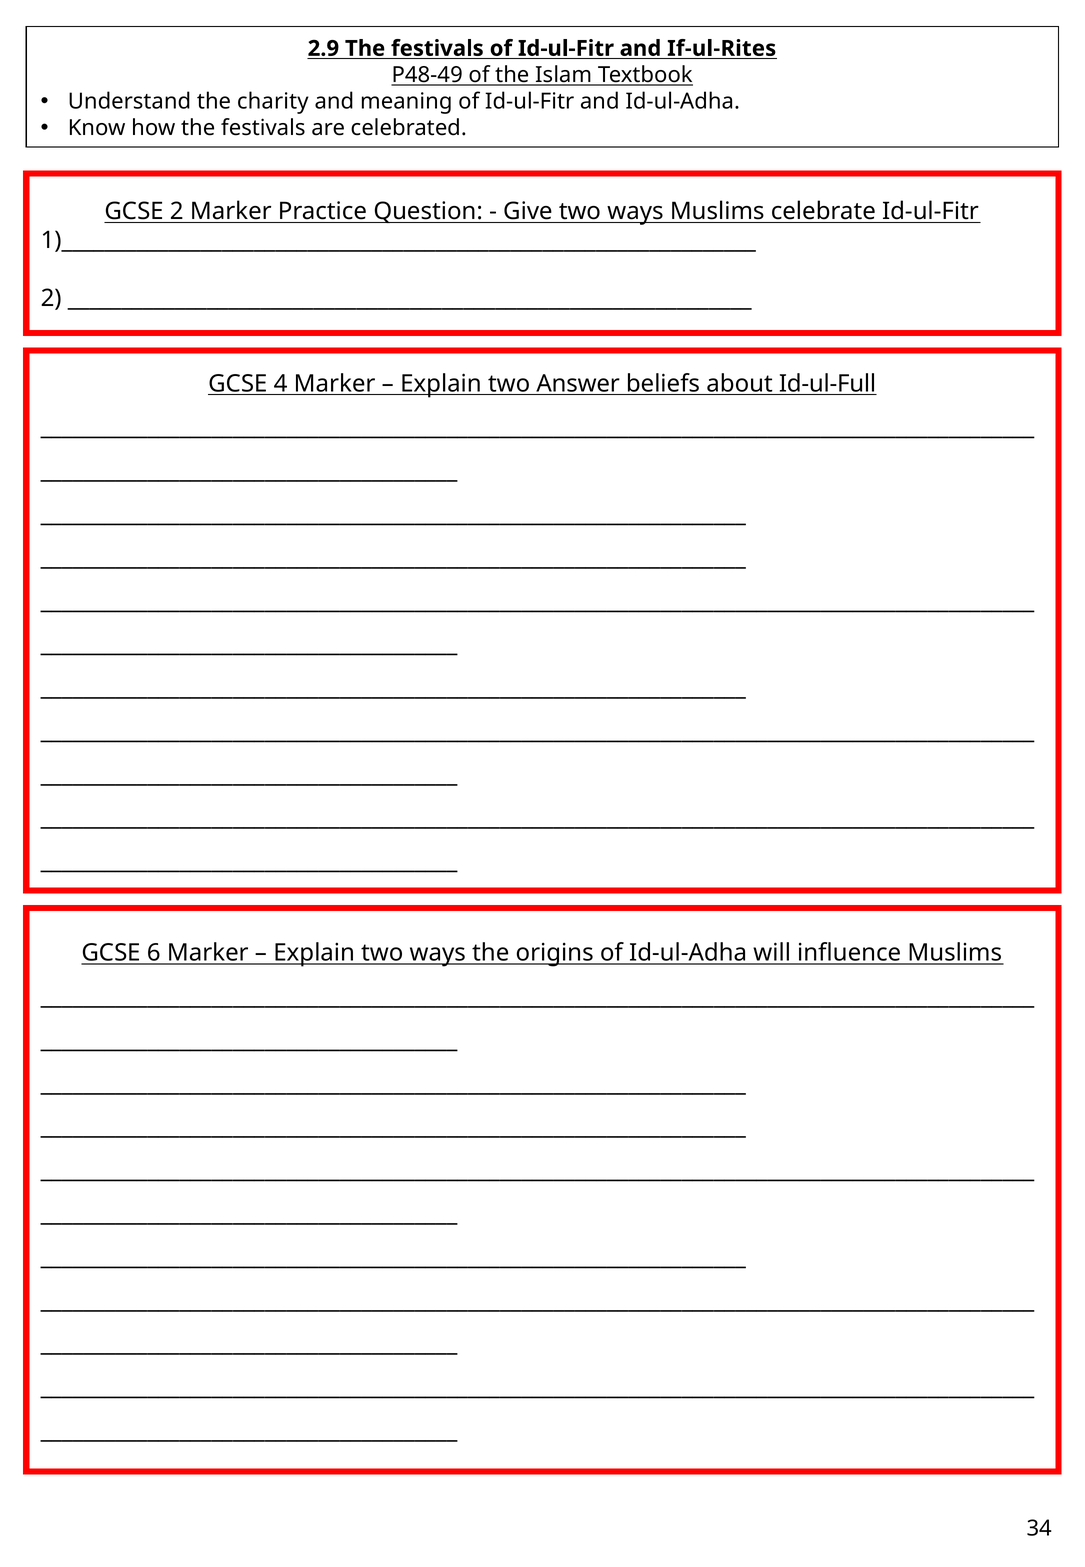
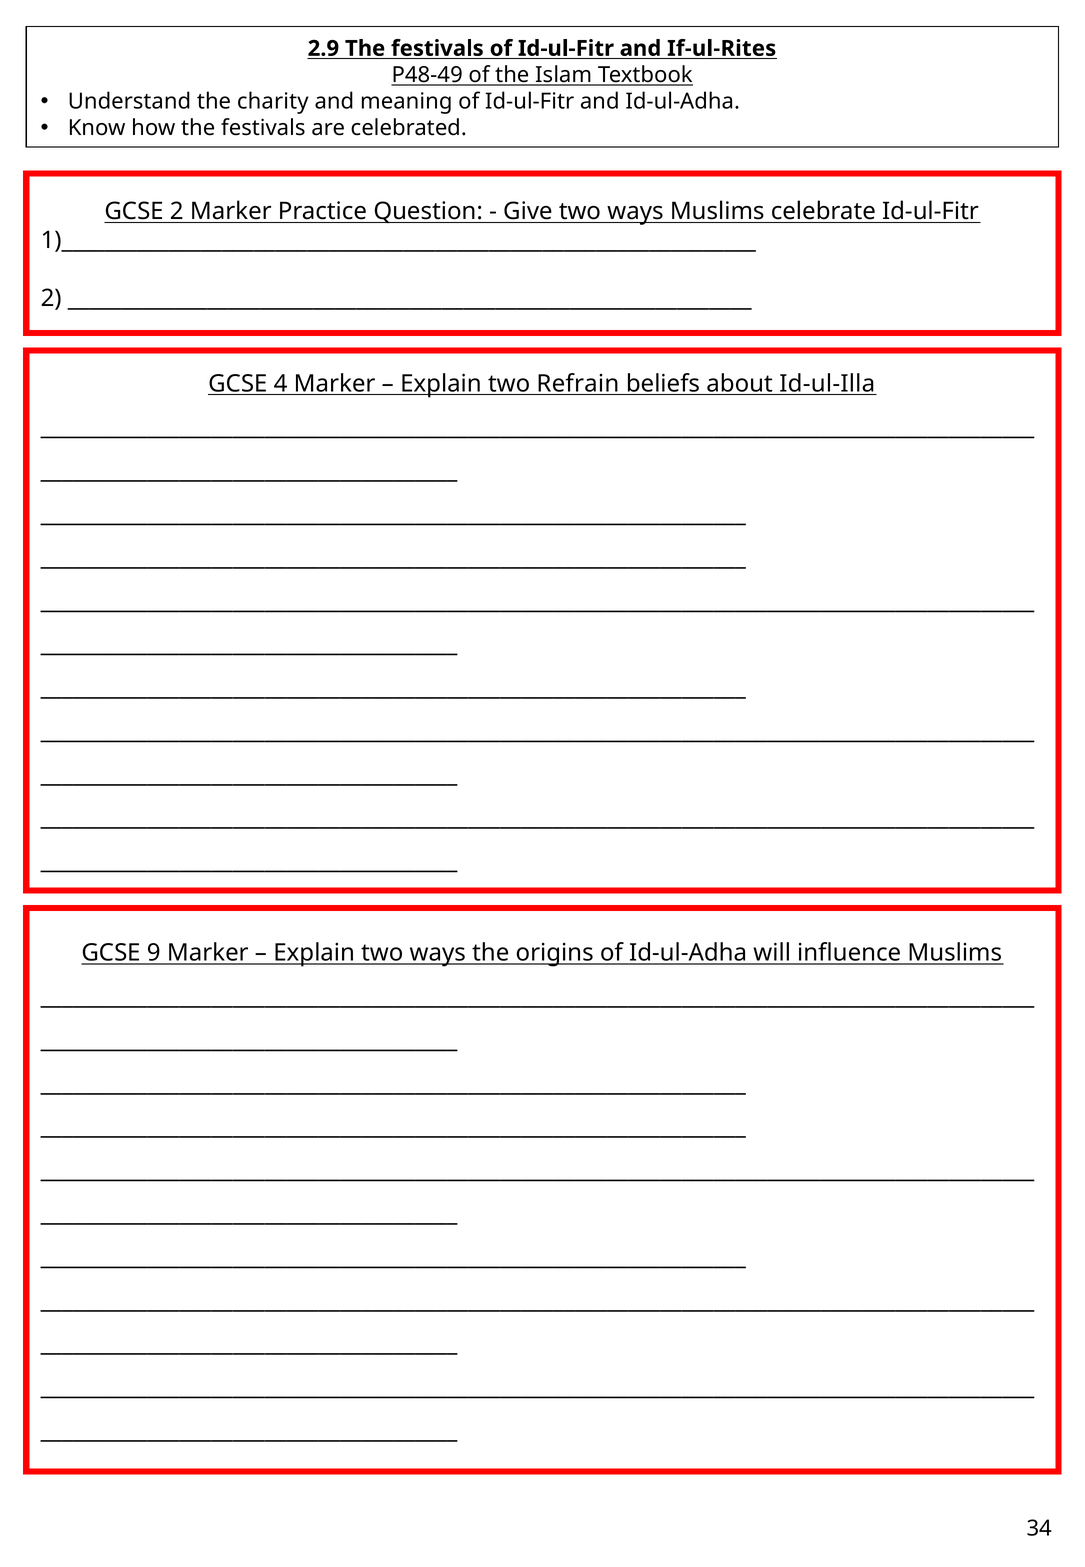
Answer: Answer -> Refrain
Id-ul-Full: Id-ul-Full -> Id-ul-Illa
6: 6 -> 9
